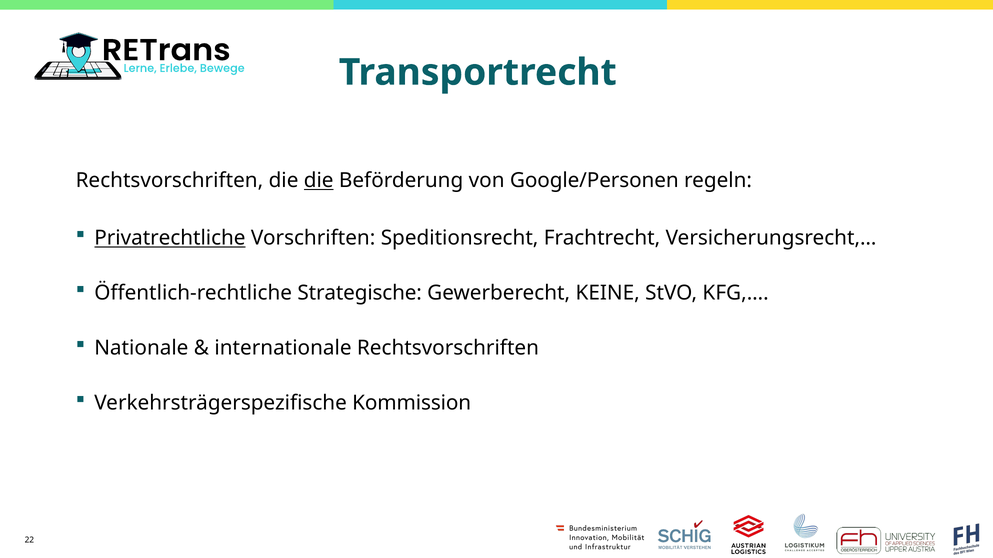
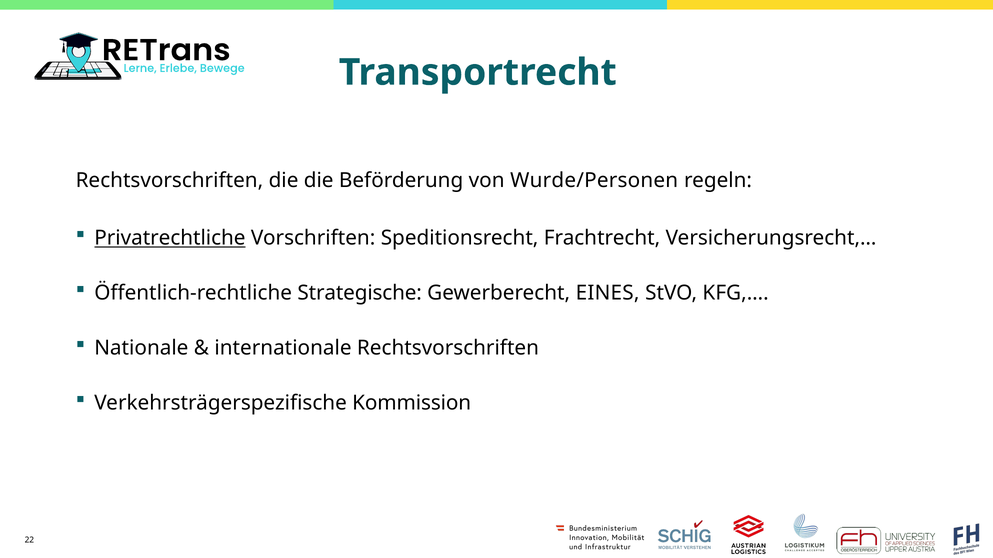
die at (319, 181) underline: present -> none
Google/Personen: Google/Personen -> Wurde/Personen
KEINE: KEINE -> EINES
